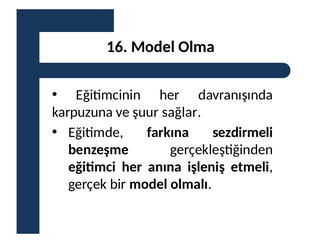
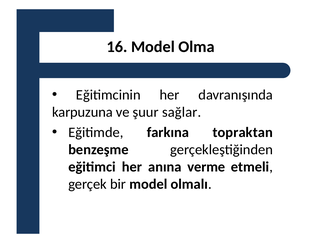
sezdirmeli: sezdirmeli -> topraktan
işleniş: işleniş -> verme
